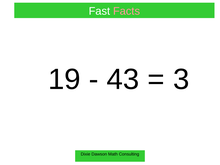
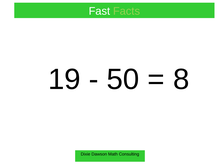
Facts colour: pink -> light green
43: 43 -> 50
3: 3 -> 8
